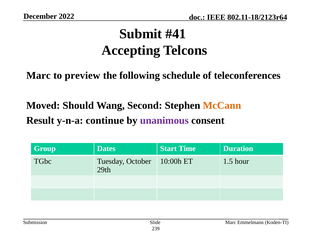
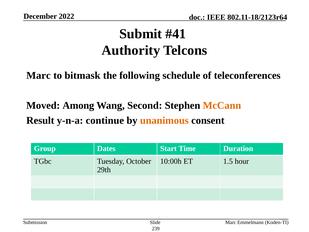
Accepting: Accepting -> Authority
preview: preview -> bitmask
Should: Should -> Among
unanimous colour: purple -> orange
